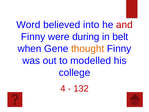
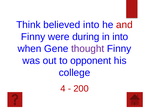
Word: Word -> Think
in belt: belt -> into
thought colour: orange -> purple
modelled: modelled -> opponent
132: 132 -> 200
